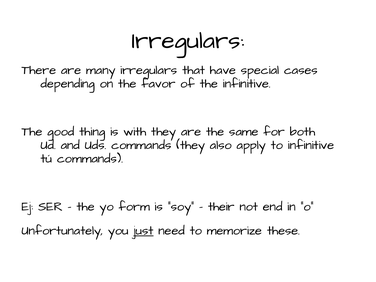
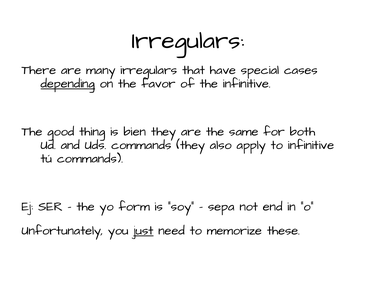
depending underline: none -> present
with: with -> bien
their: their -> sepa
